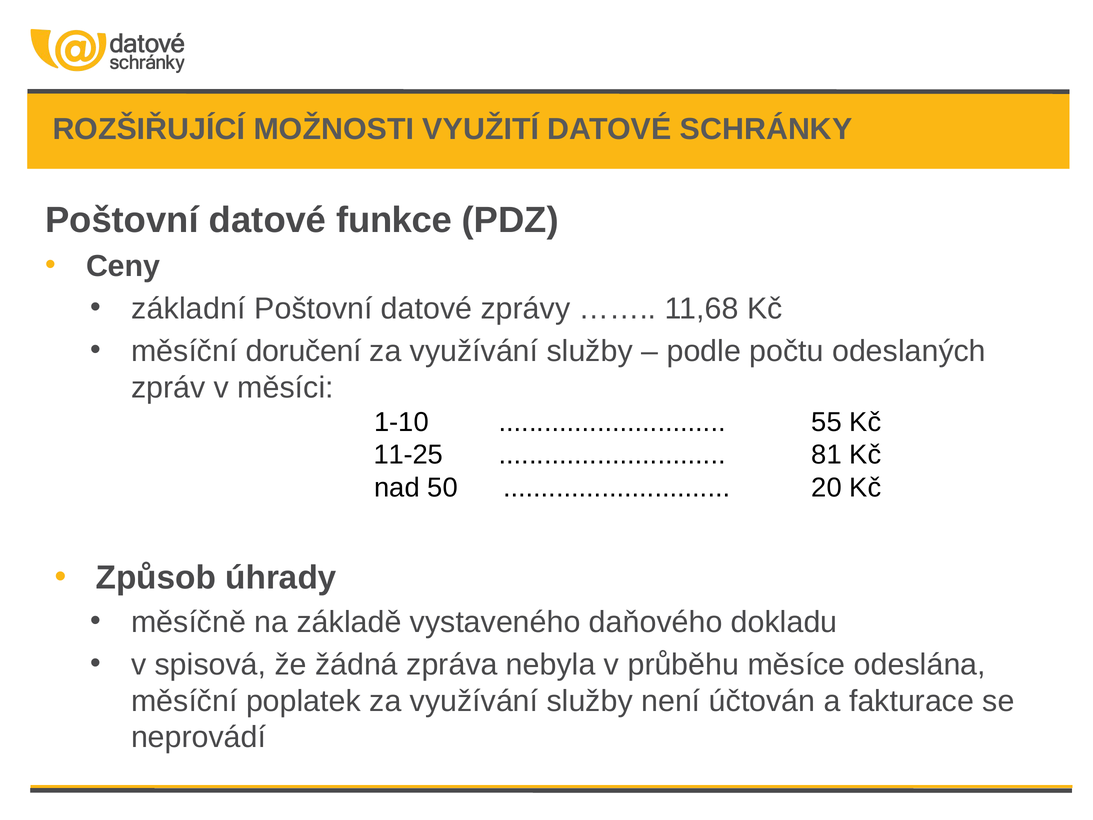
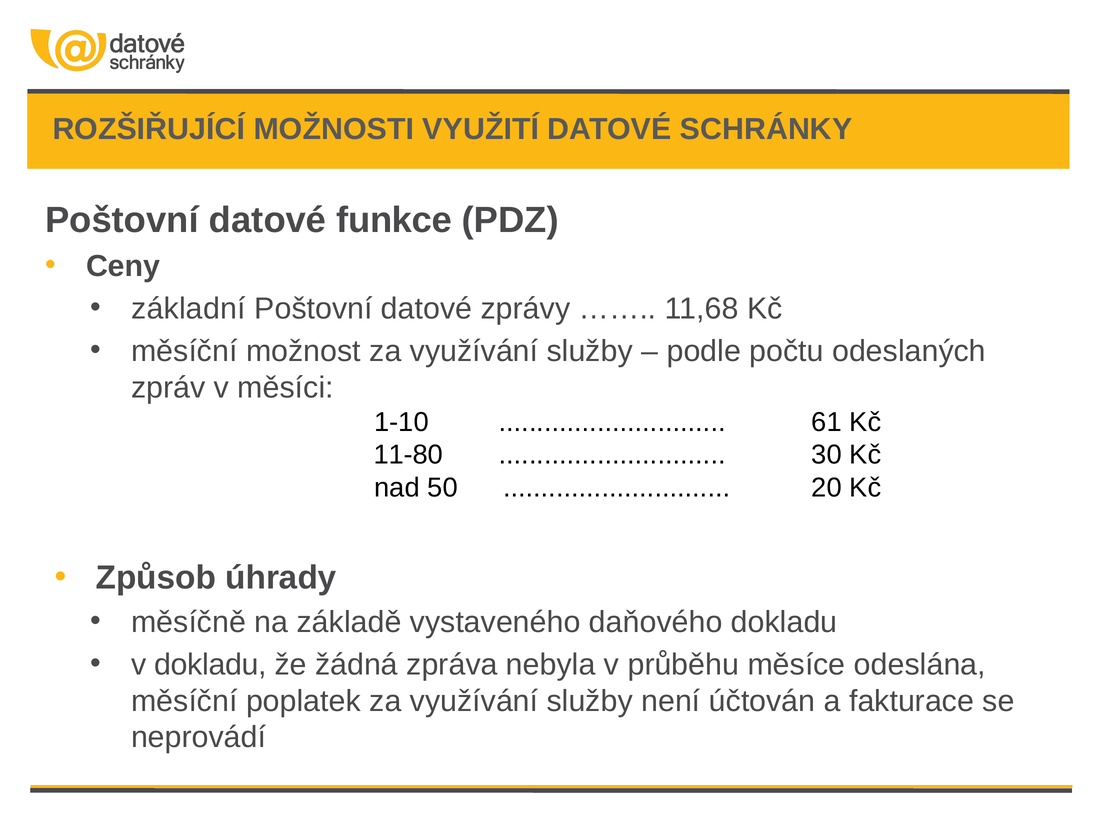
doručení: doručení -> možnost
55: 55 -> 61
11-25: 11-25 -> 11-80
81: 81 -> 30
v spisová: spisová -> dokladu
